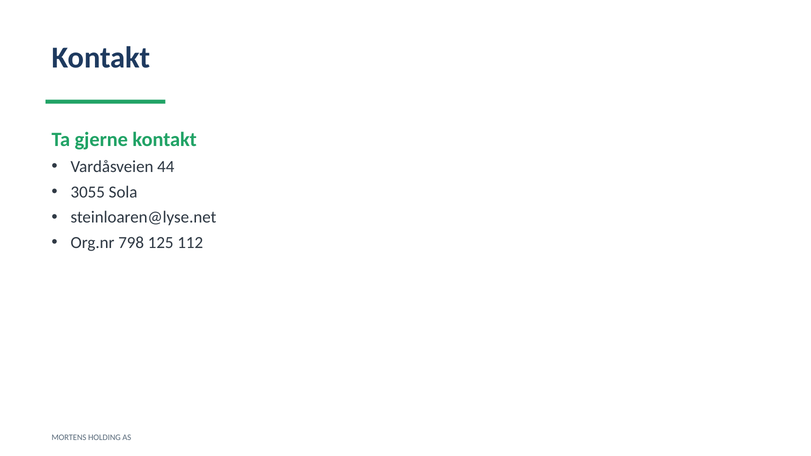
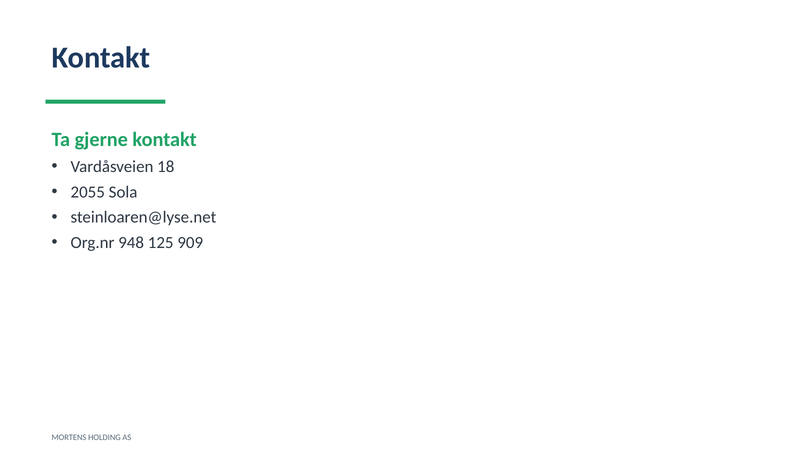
44: 44 -> 18
3055: 3055 -> 2055
798: 798 -> 948
112: 112 -> 909
